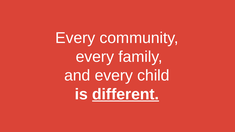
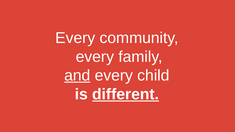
and underline: none -> present
